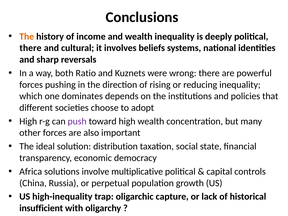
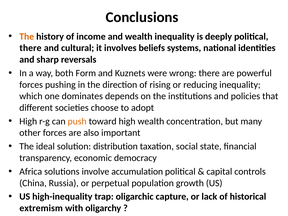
Ratio: Ratio -> Form
push colour: purple -> orange
multiplicative: multiplicative -> accumulation
insufficient: insufficient -> extremism
